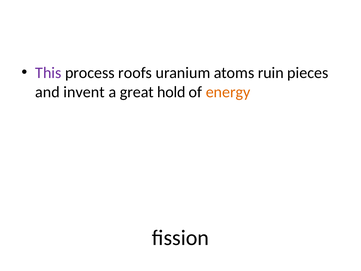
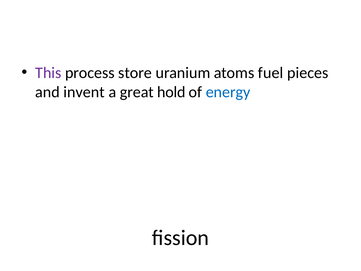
roofs: roofs -> store
ruin: ruin -> fuel
energy colour: orange -> blue
